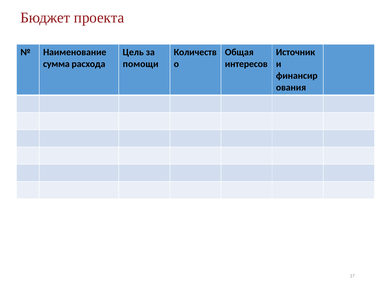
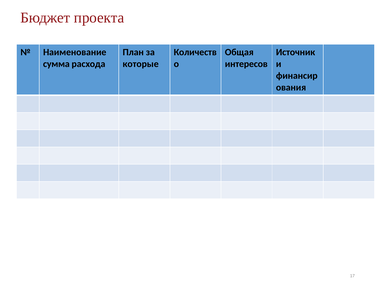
Цель: Цель -> План
помощи: помощи -> которые
